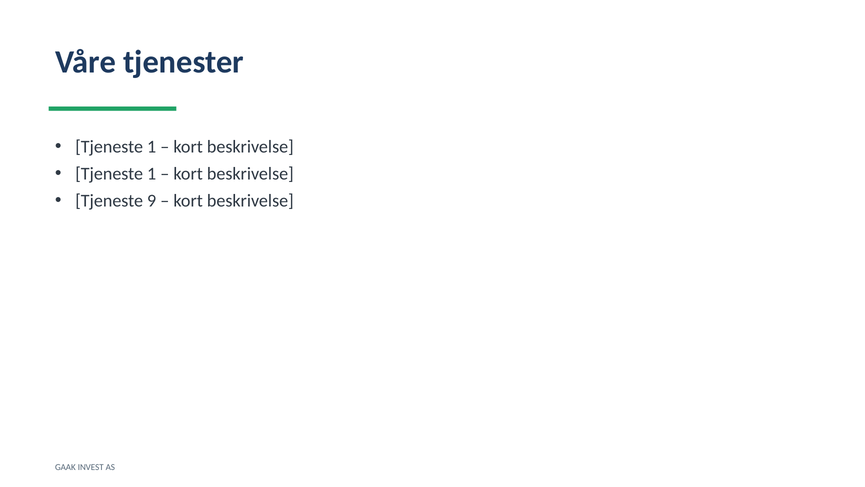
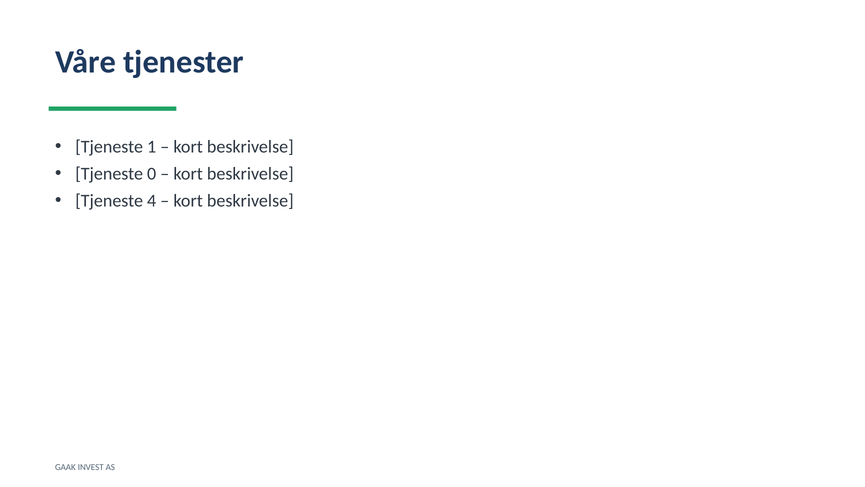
1 at (152, 174): 1 -> 0
9: 9 -> 4
